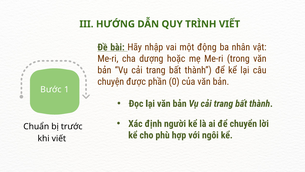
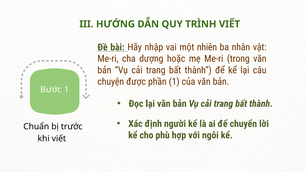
động: động -> nhiên
phần 0: 0 -> 1
